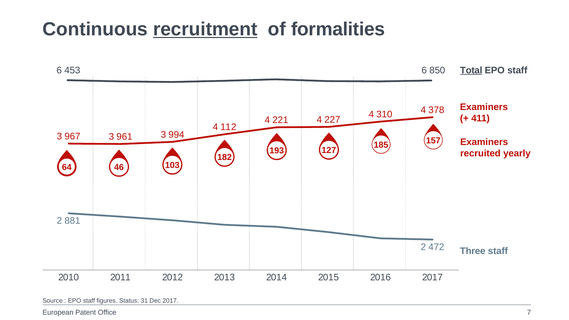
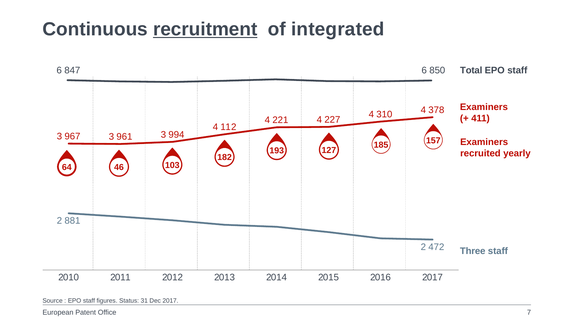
formalities: formalities -> integrated
453: 453 -> 847
Total underline: present -> none
